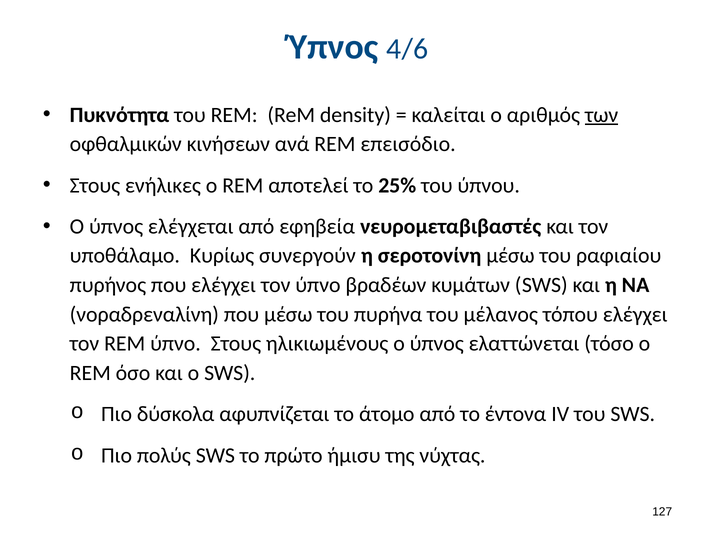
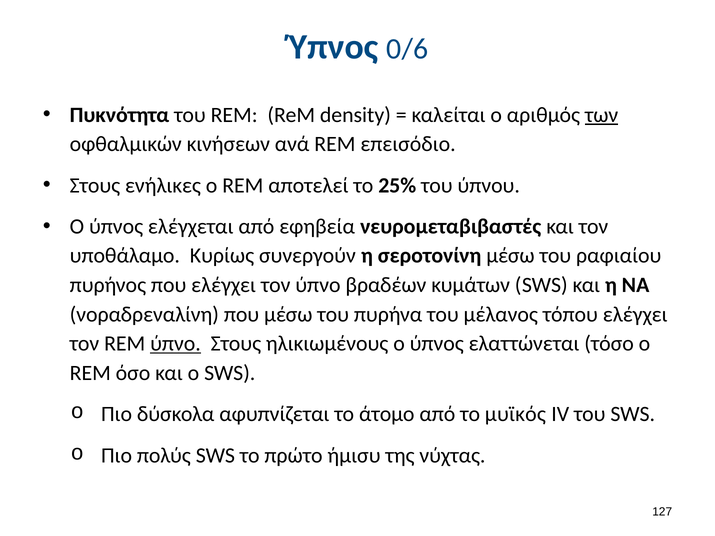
4/6: 4/6 -> 0/6
ύπνο at (175, 344) underline: none -> present
έντονα: έντονα -> μυϊκός
